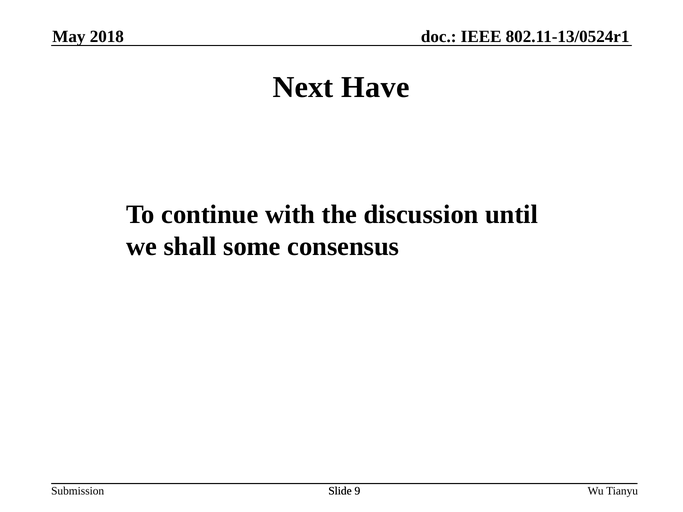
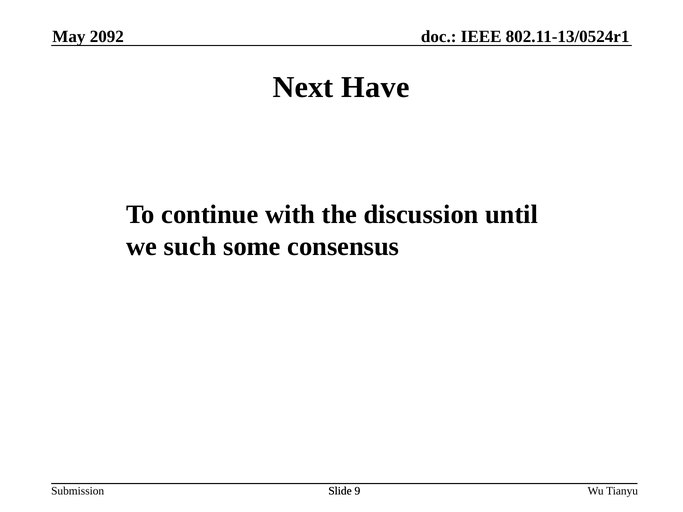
2018: 2018 -> 2092
shall: shall -> such
